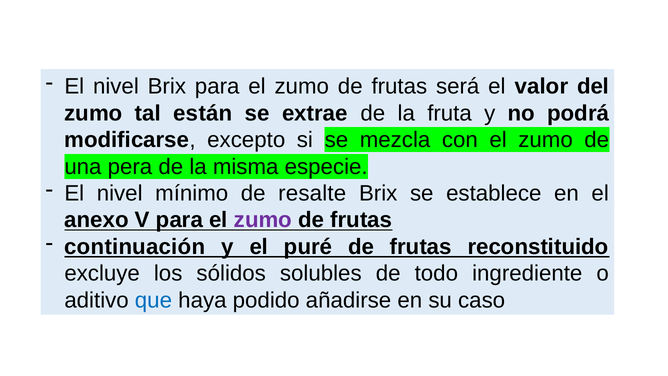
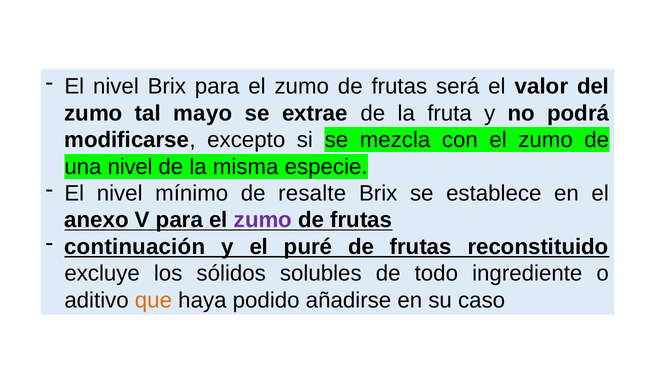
están: están -> mayo
una pera: pera -> nivel
que colour: blue -> orange
